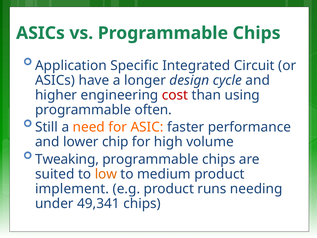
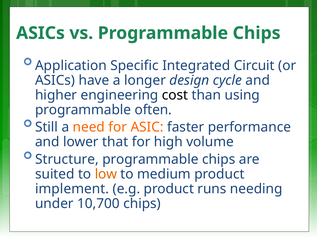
cost colour: red -> black
chip: chip -> that
Tweaking: Tweaking -> Structure
49,341: 49,341 -> 10,700
